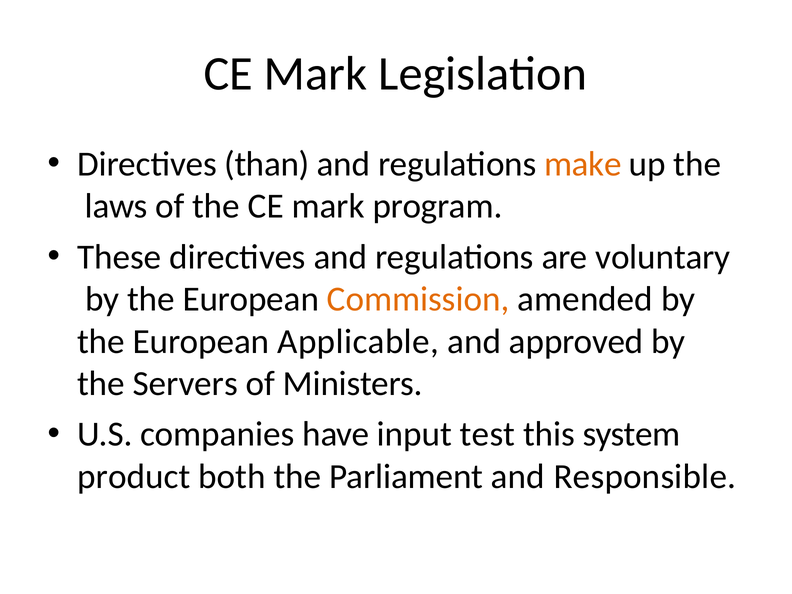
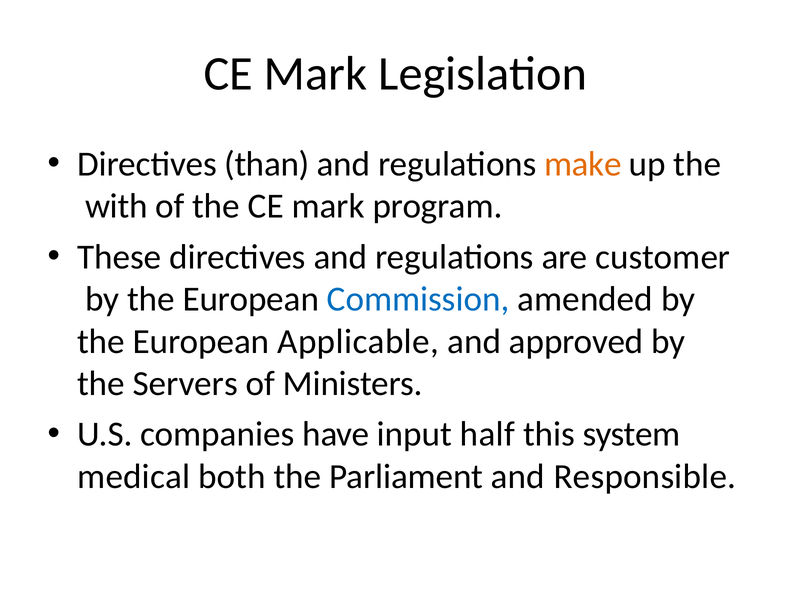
laws: laws -> with
voluntary: voluntary -> customer
Commission colour: orange -> blue
test: test -> half
product: product -> medical
